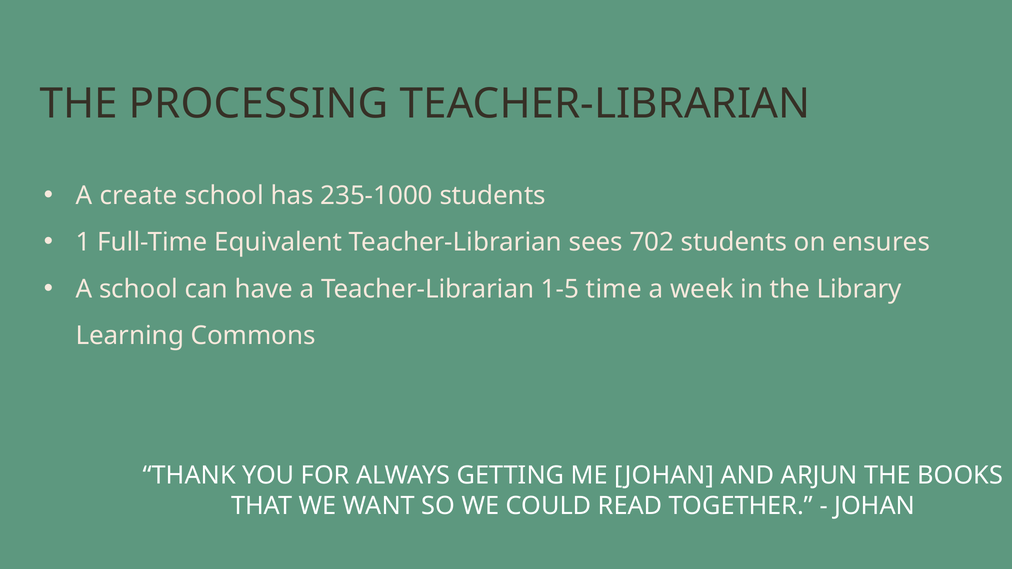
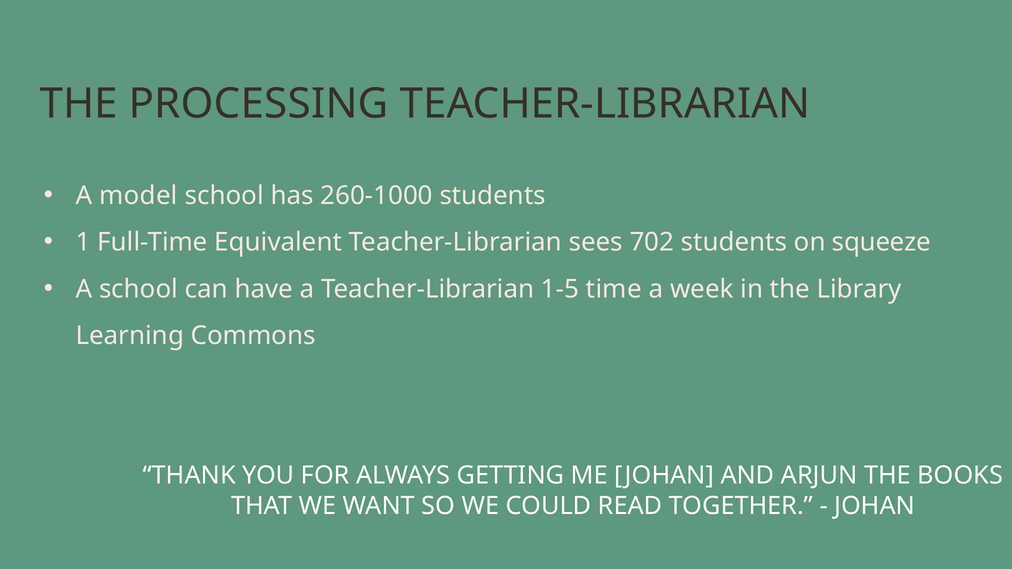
create: create -> model
235-1000: 235-1000 -> 260-1000
ensures: ensures -> squeeze
